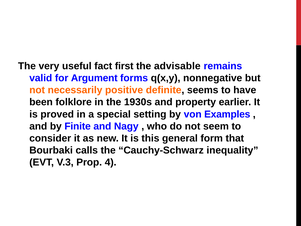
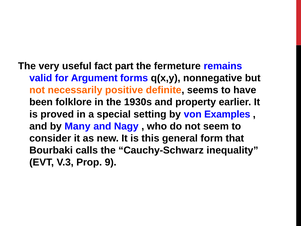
first: first -> part
advisable: advisable -> fermeture
Finite: Finite -> Many
4: 4 -> 9
